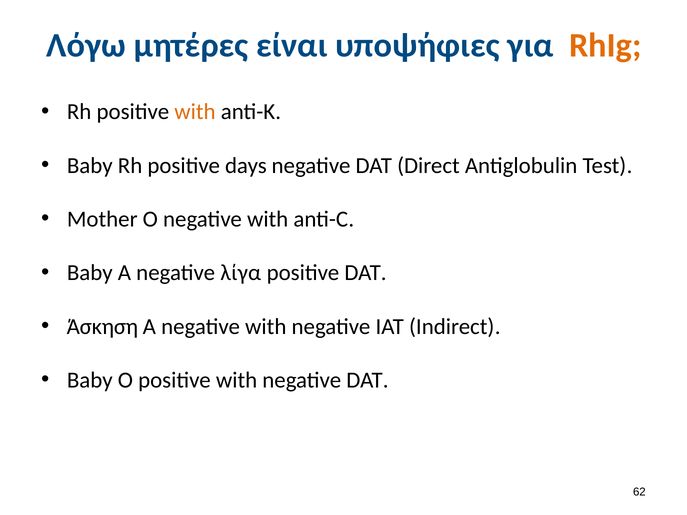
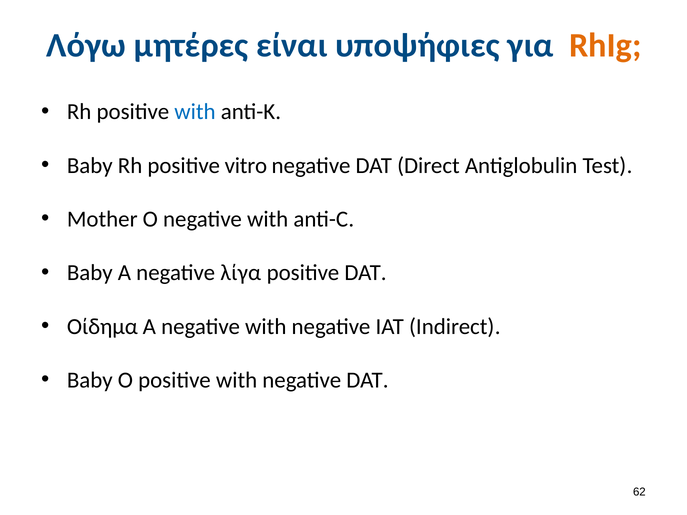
with at (195, 112) colour: orange -> blue
days: days -> vitro
Άσκηση: Άσκηση -> Οίδημα
